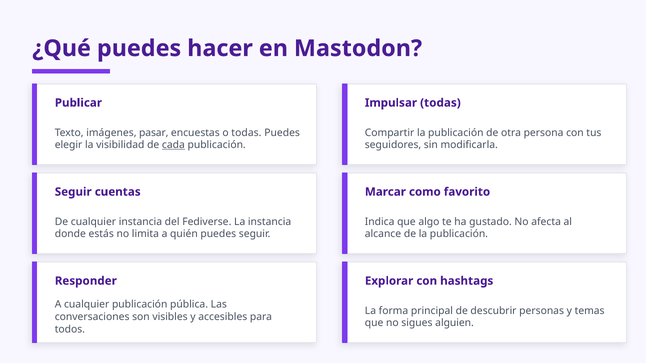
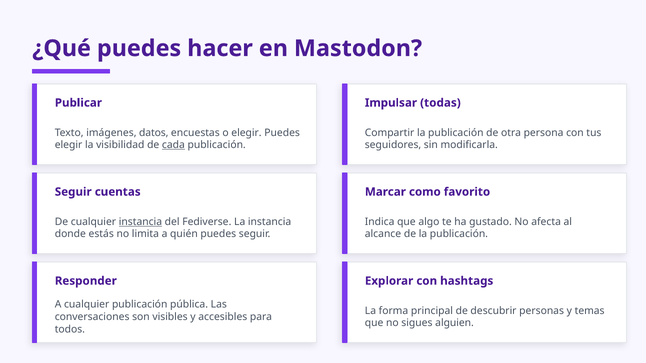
pasar: pasar -> datos
o todas: todas -> elegir
instancia at (140, 222) underline: none -> present
